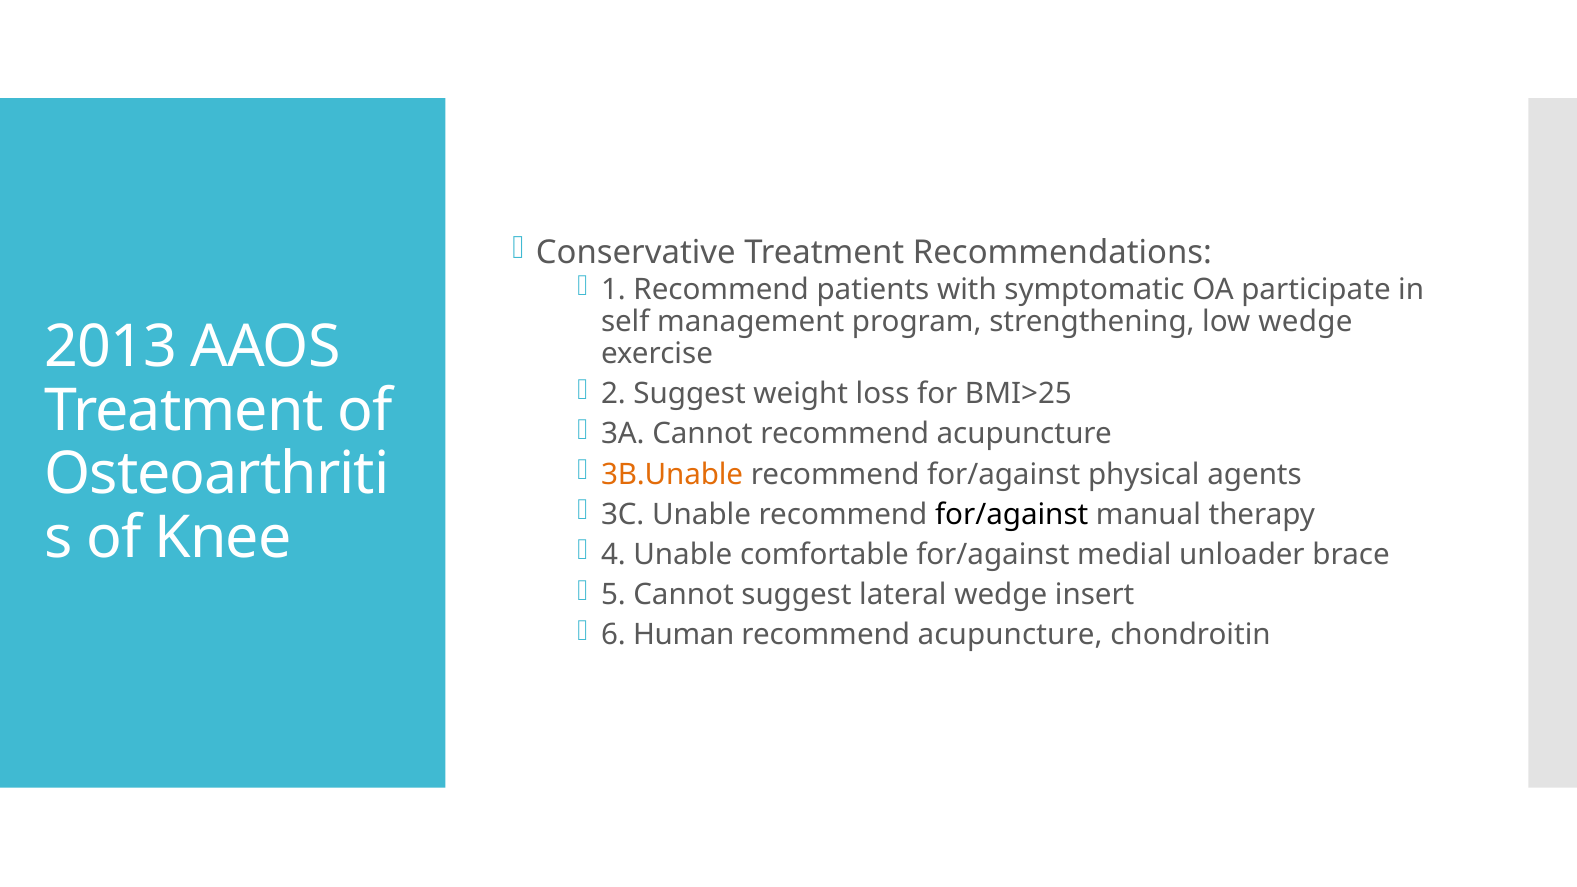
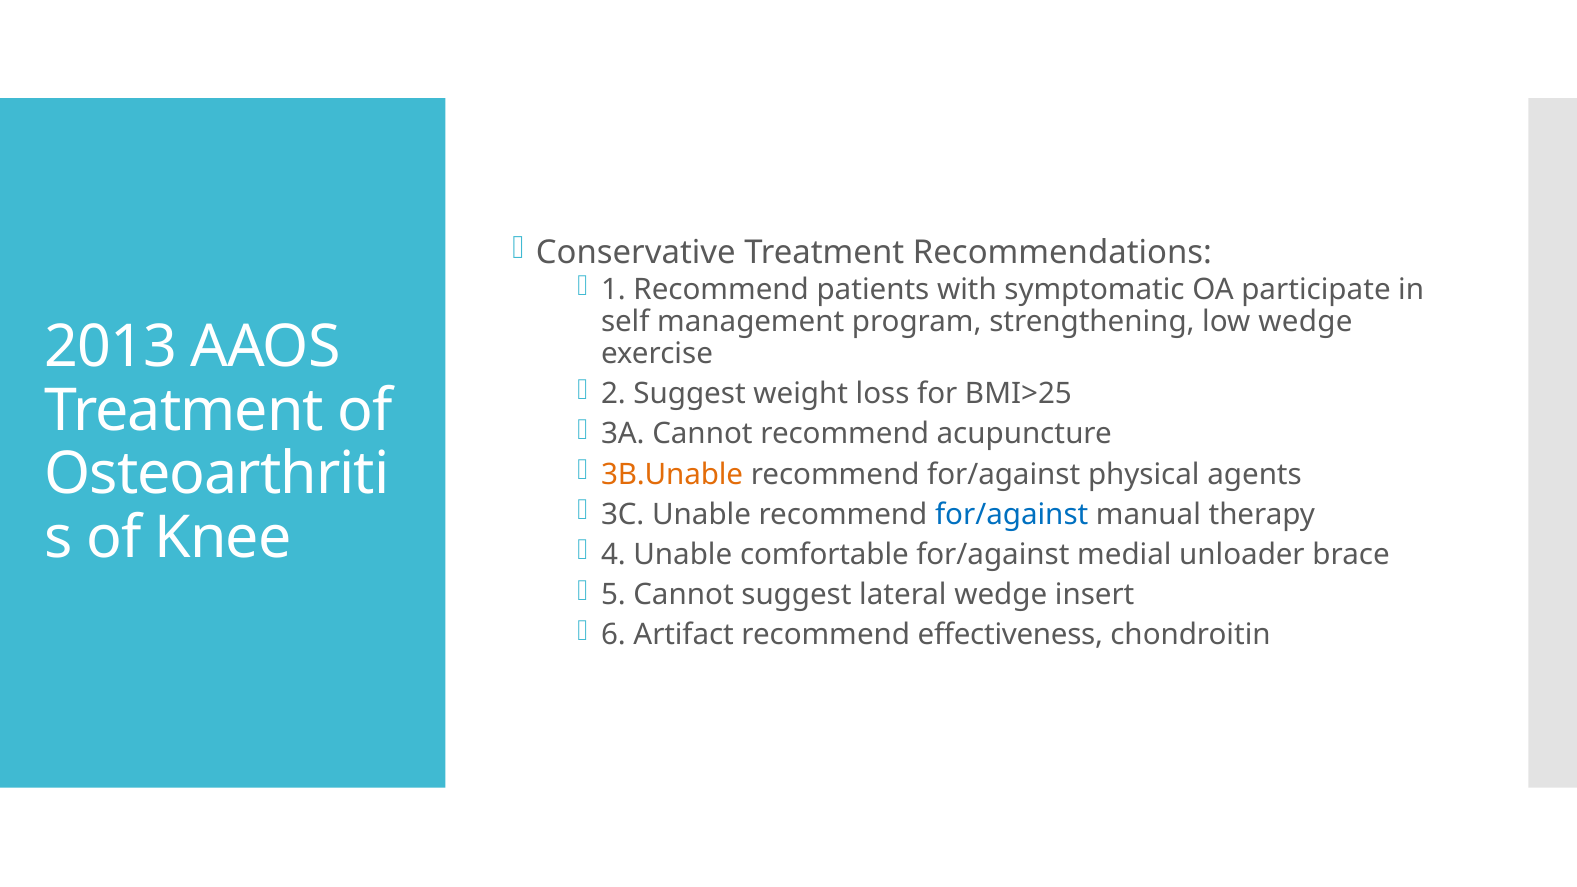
for/against at (1012, 515) colour: black -> blue
Human: Human -> Artifact
acupuncture at (1010, 635): acupuncture -> effectiveness
